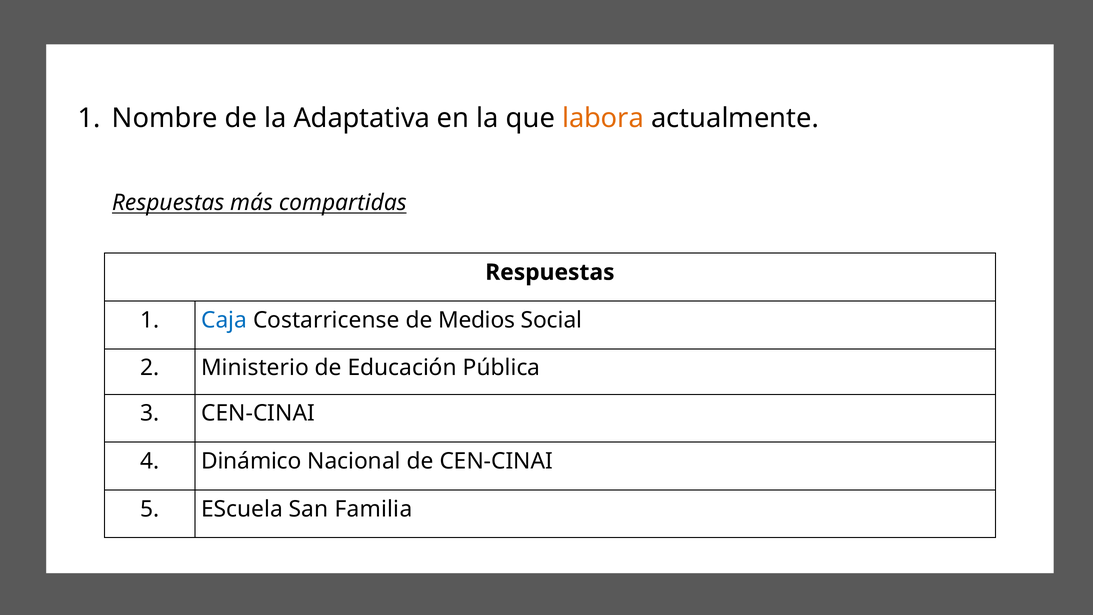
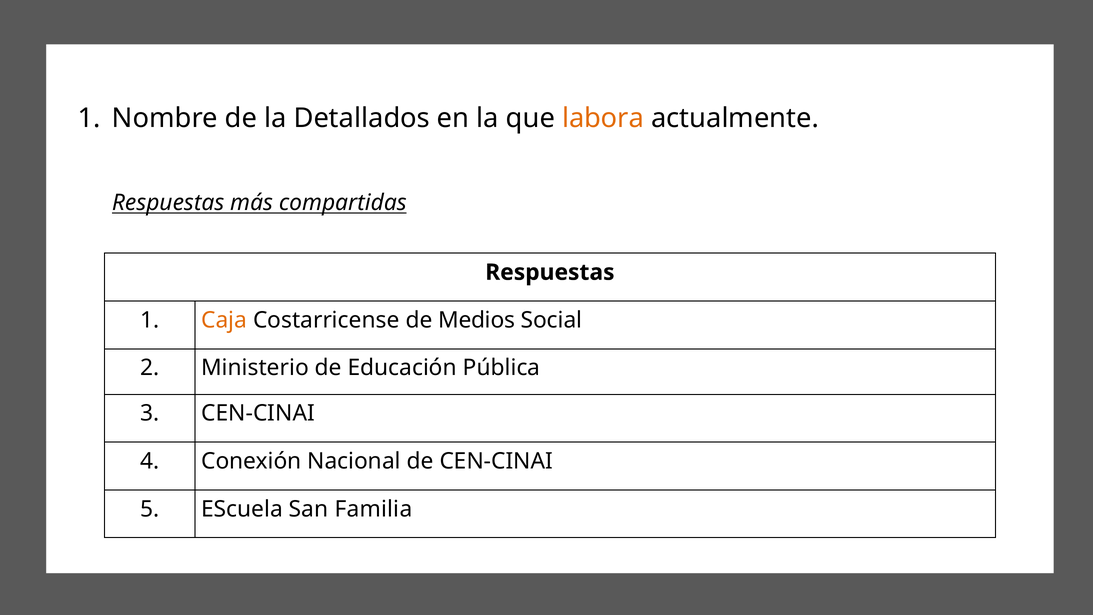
Adaptativa: Adaptativa -> Detallados
Caja colour: blue -> orange
Dinámico: Dinámico -> Conexión
